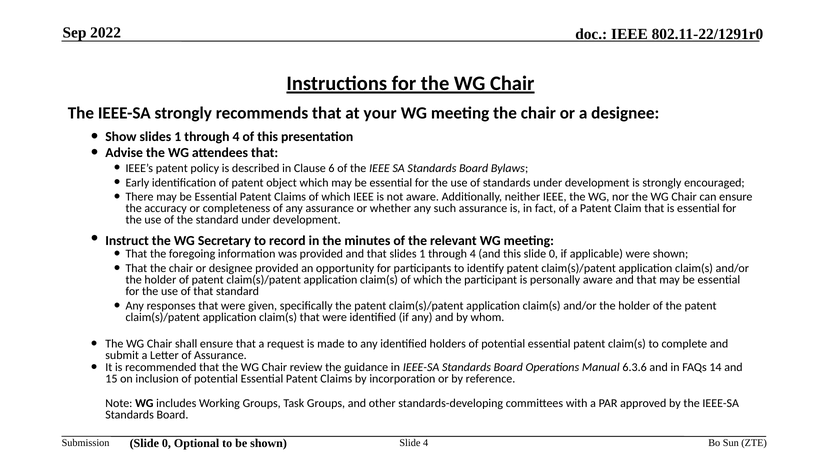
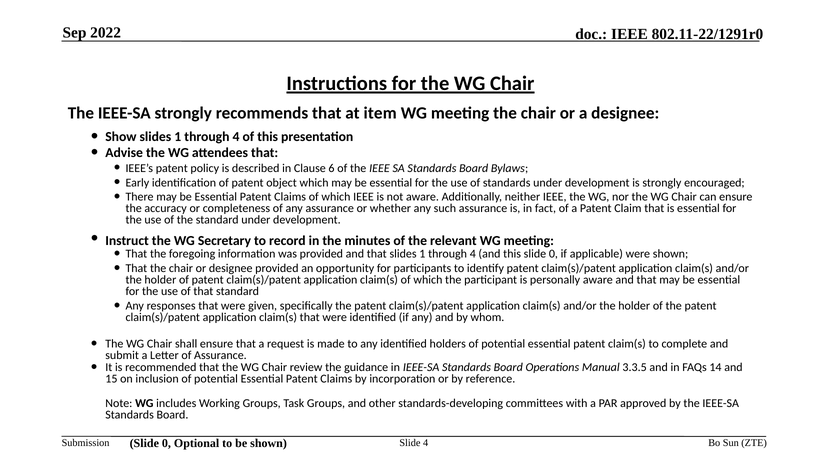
your: your -> item
6.3.6: 6.3.6 -> 3.3.5
